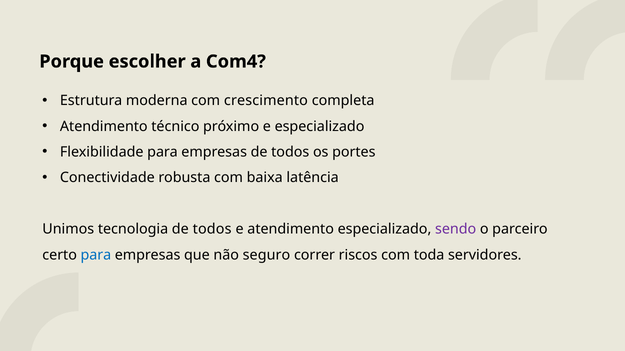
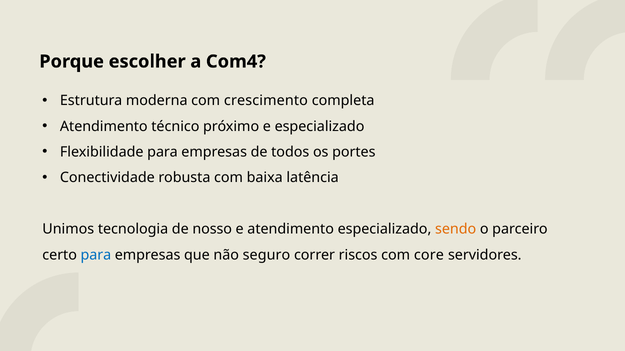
tecnologia de todos: todos -> nosso
sendo colour: purple -> orange
toda: toda -> core
